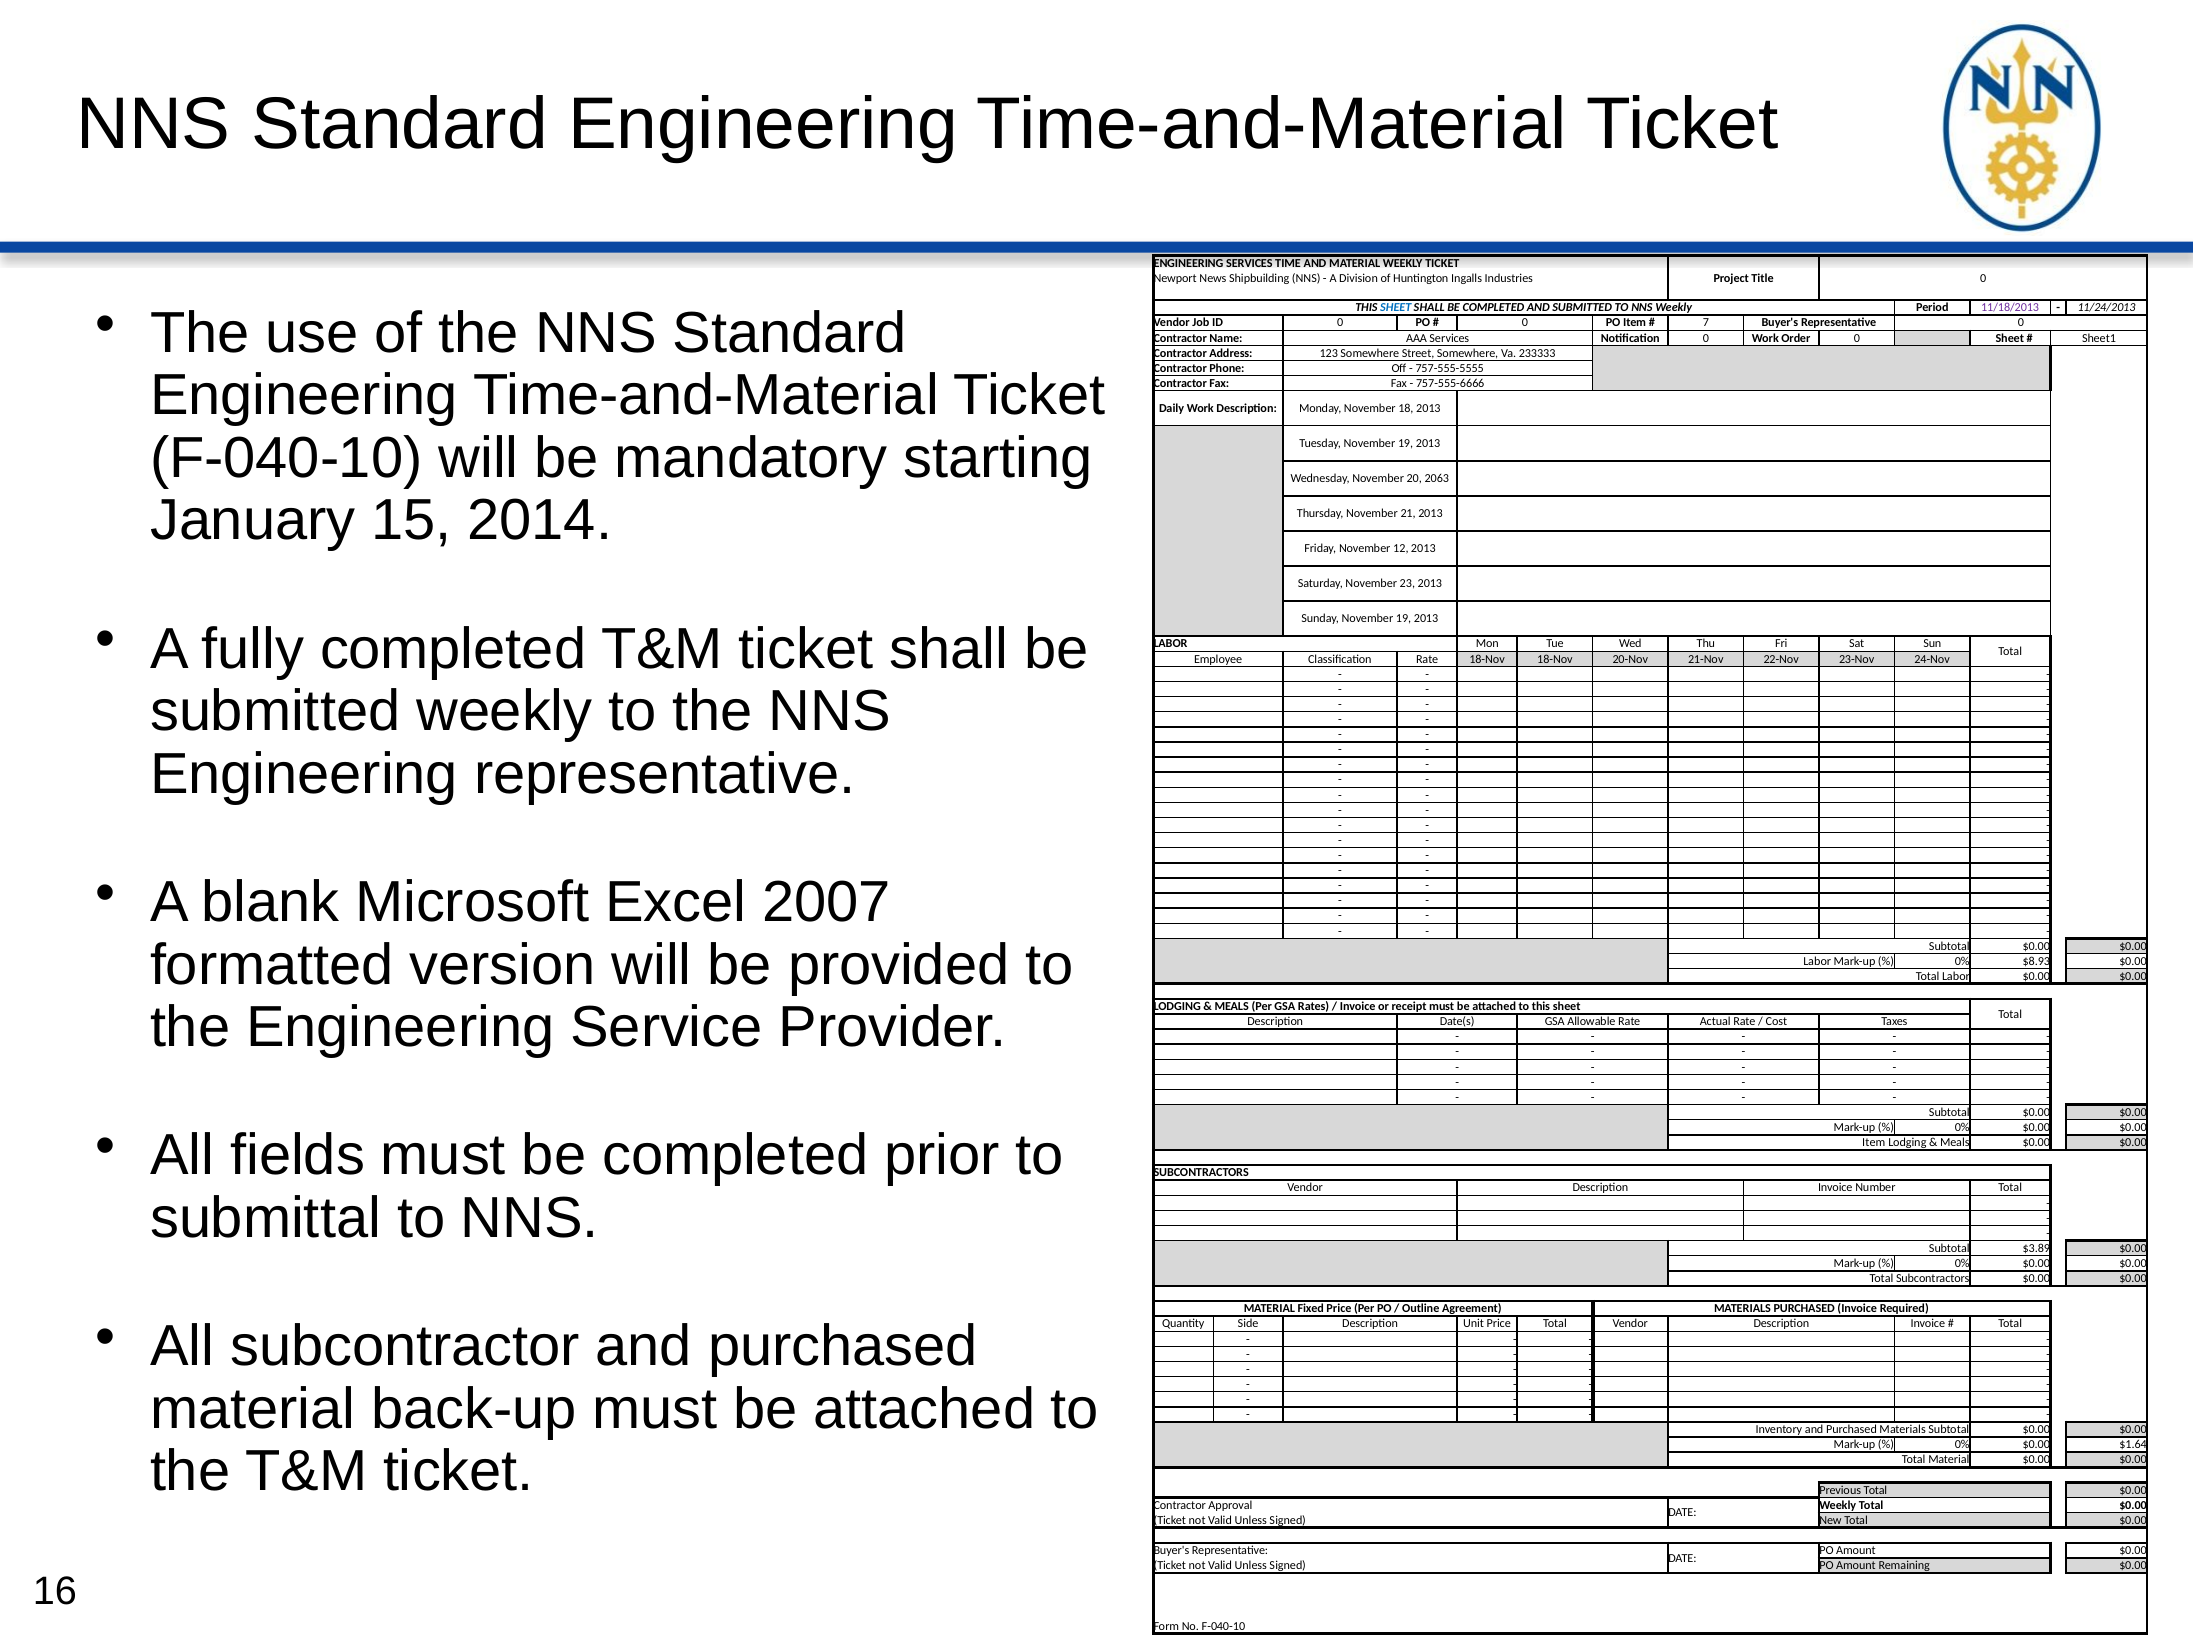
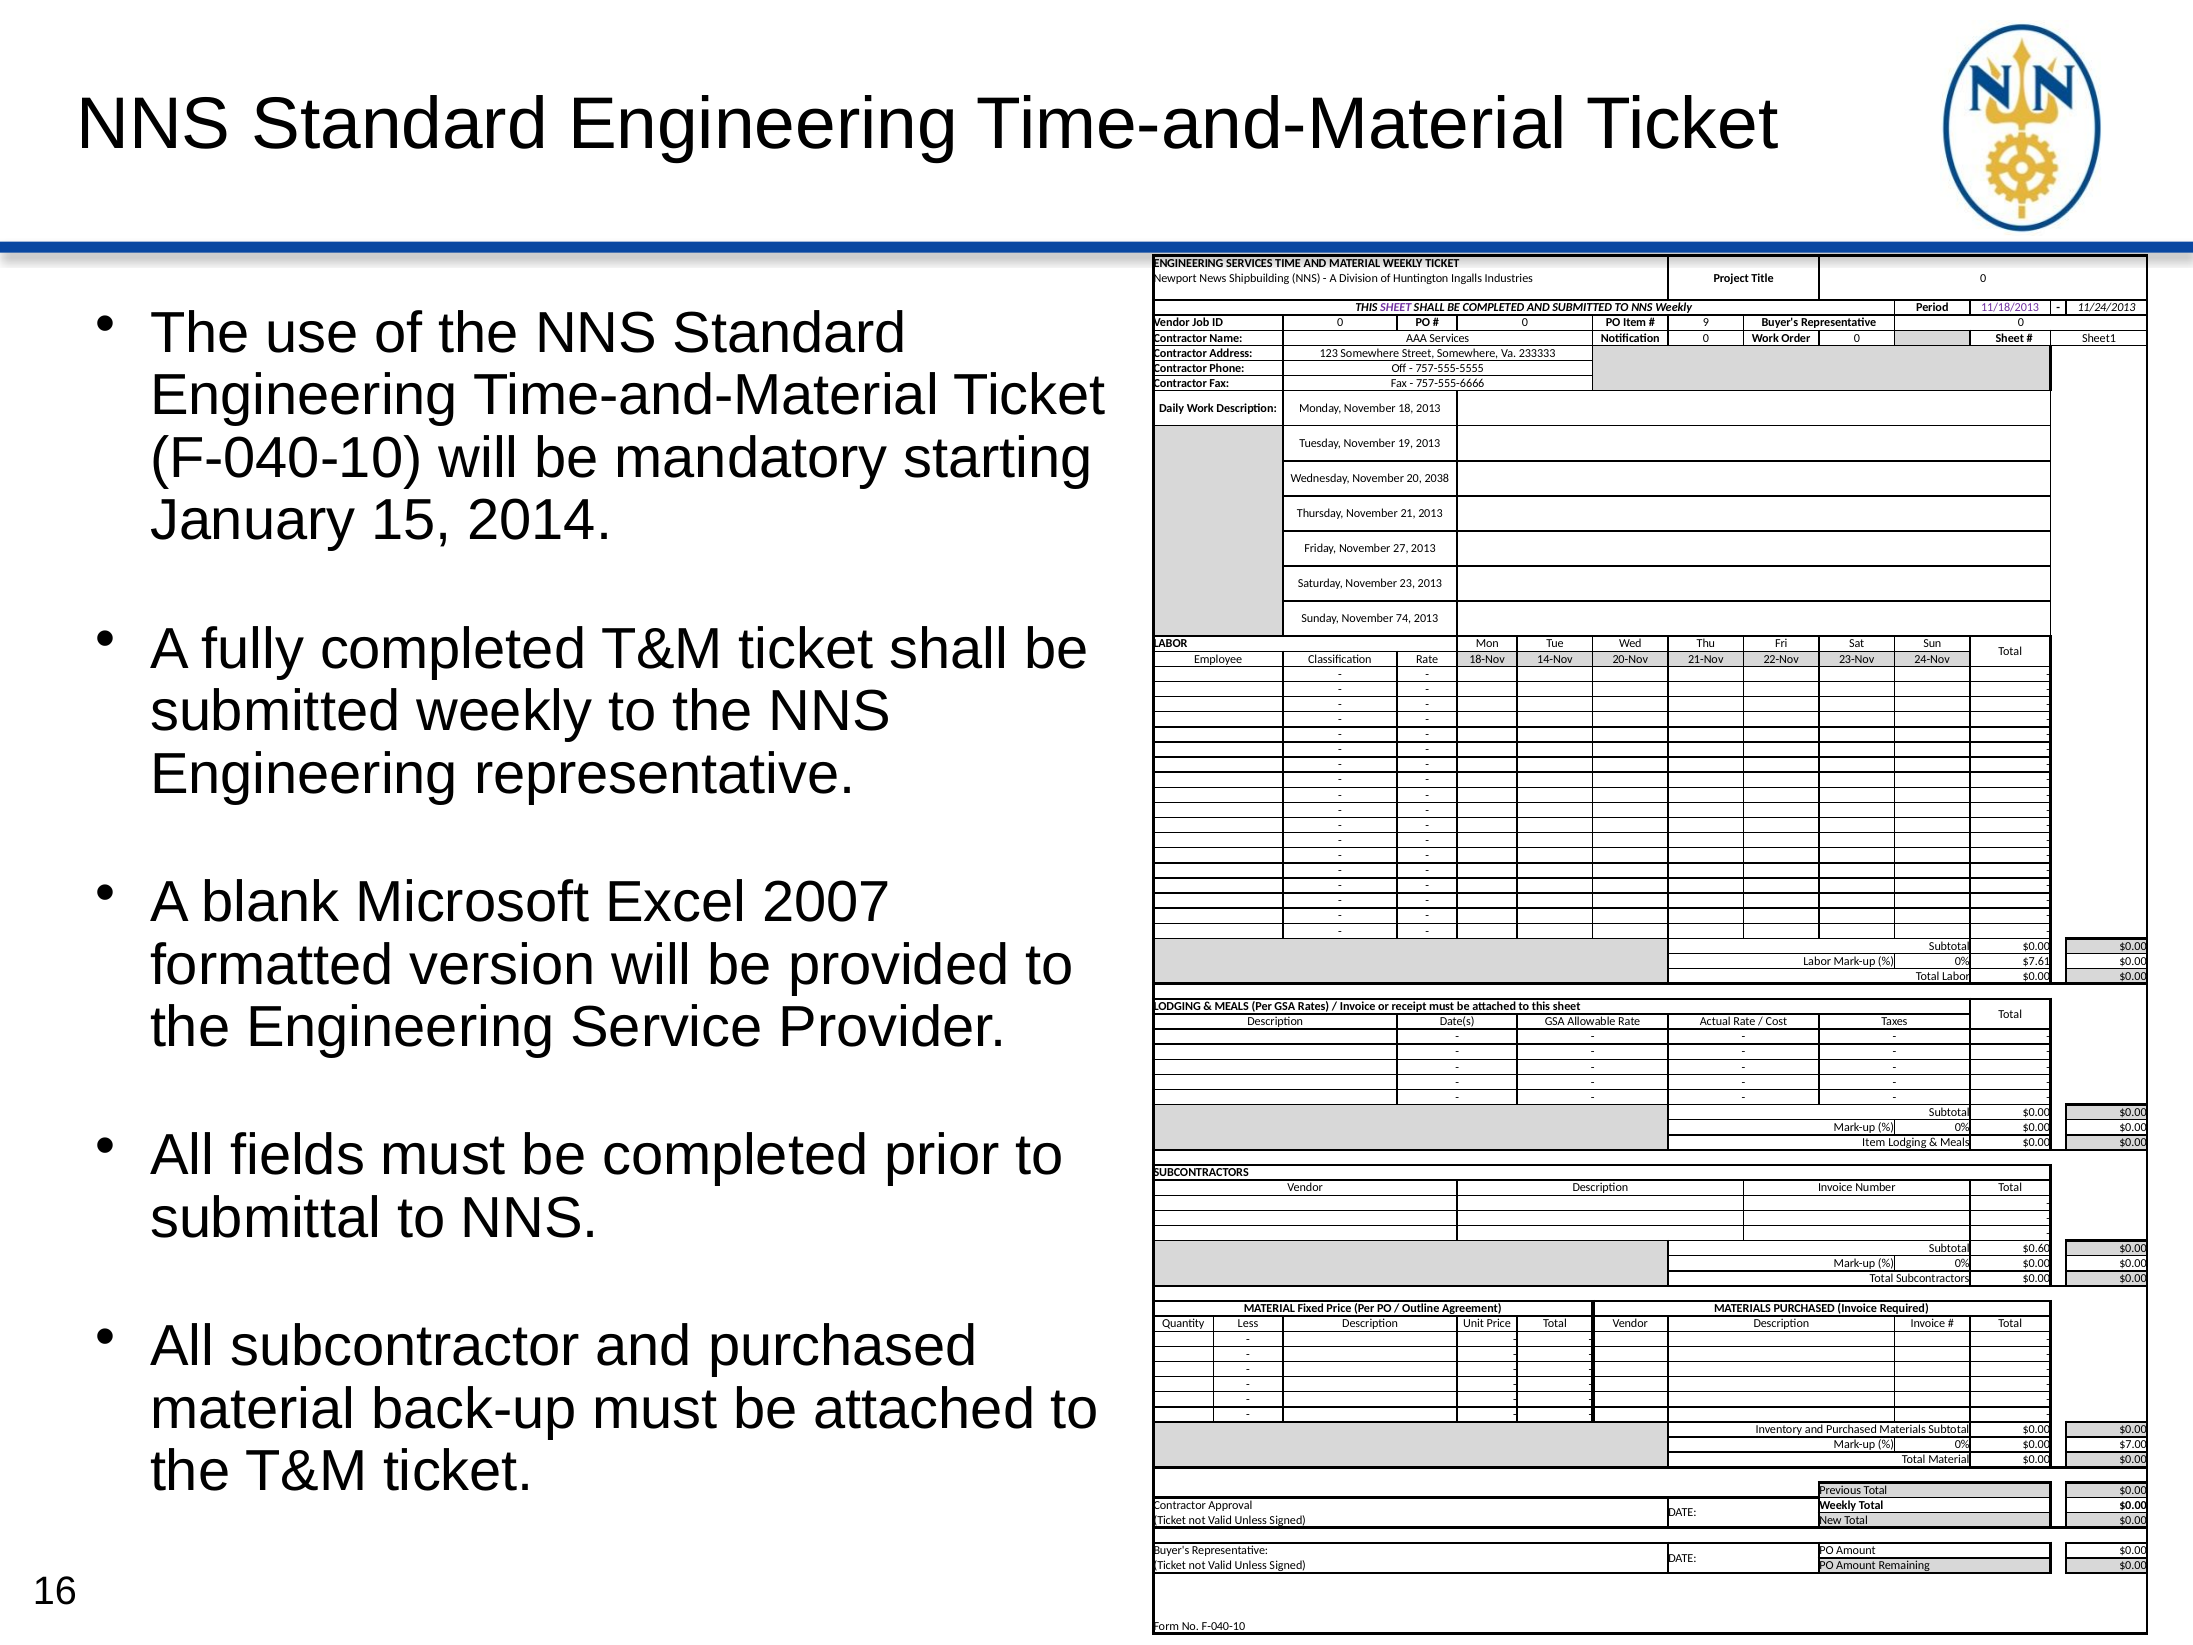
SHEET at (1396, 308) colour: blue -> purple
7: 7 -> 9
2063: 2063 -> 2038
12: 12 -> 27
Sunday November 19: 19 -> 74
18-Nov 18-Nov: 18-Nov -> 14-Nov
$8.93: $8.93 -> $7.61
$3.89: $3.89 -> $0.60
Side: Side -> Less
$1.64: $1.64 -> $7.00
